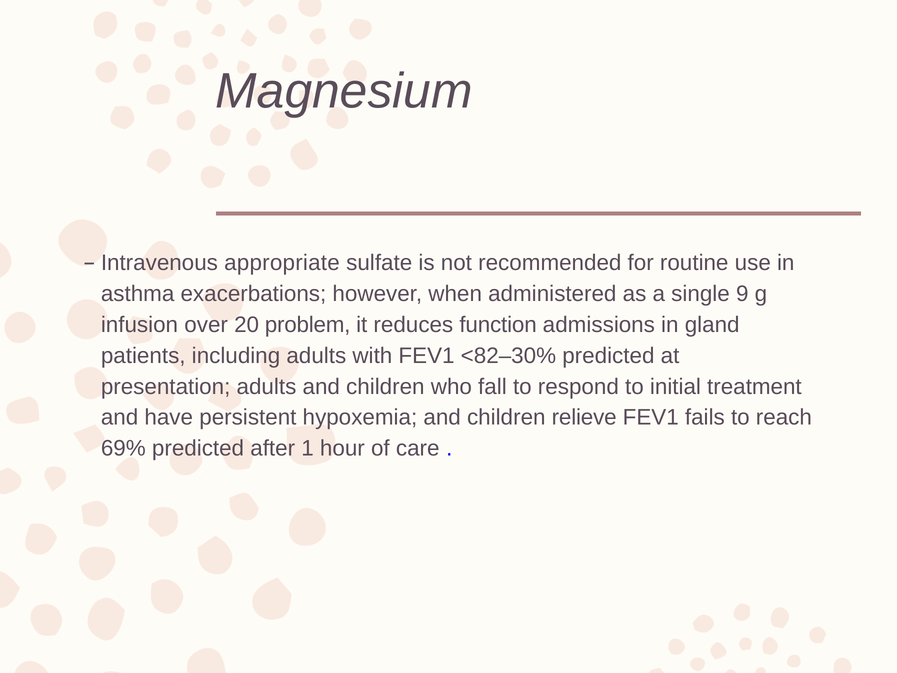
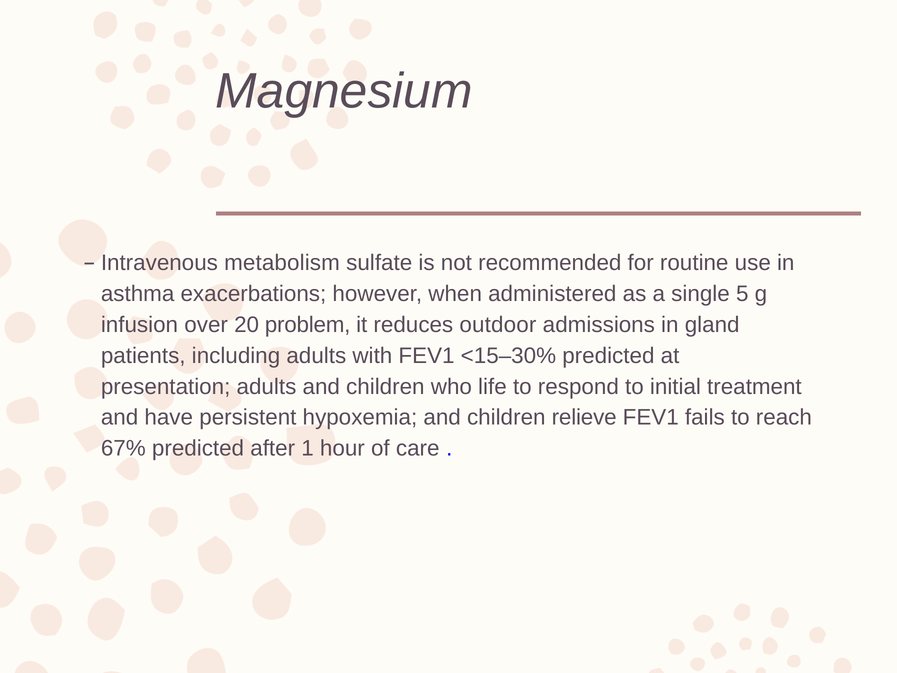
appropriate: appropriate -> metabolism
9: 9 -> 5
function: function -> outdoor
<82–30%: <82–30% -> <15–30%
fall: fall -> life
69%: 69% -> 67%
